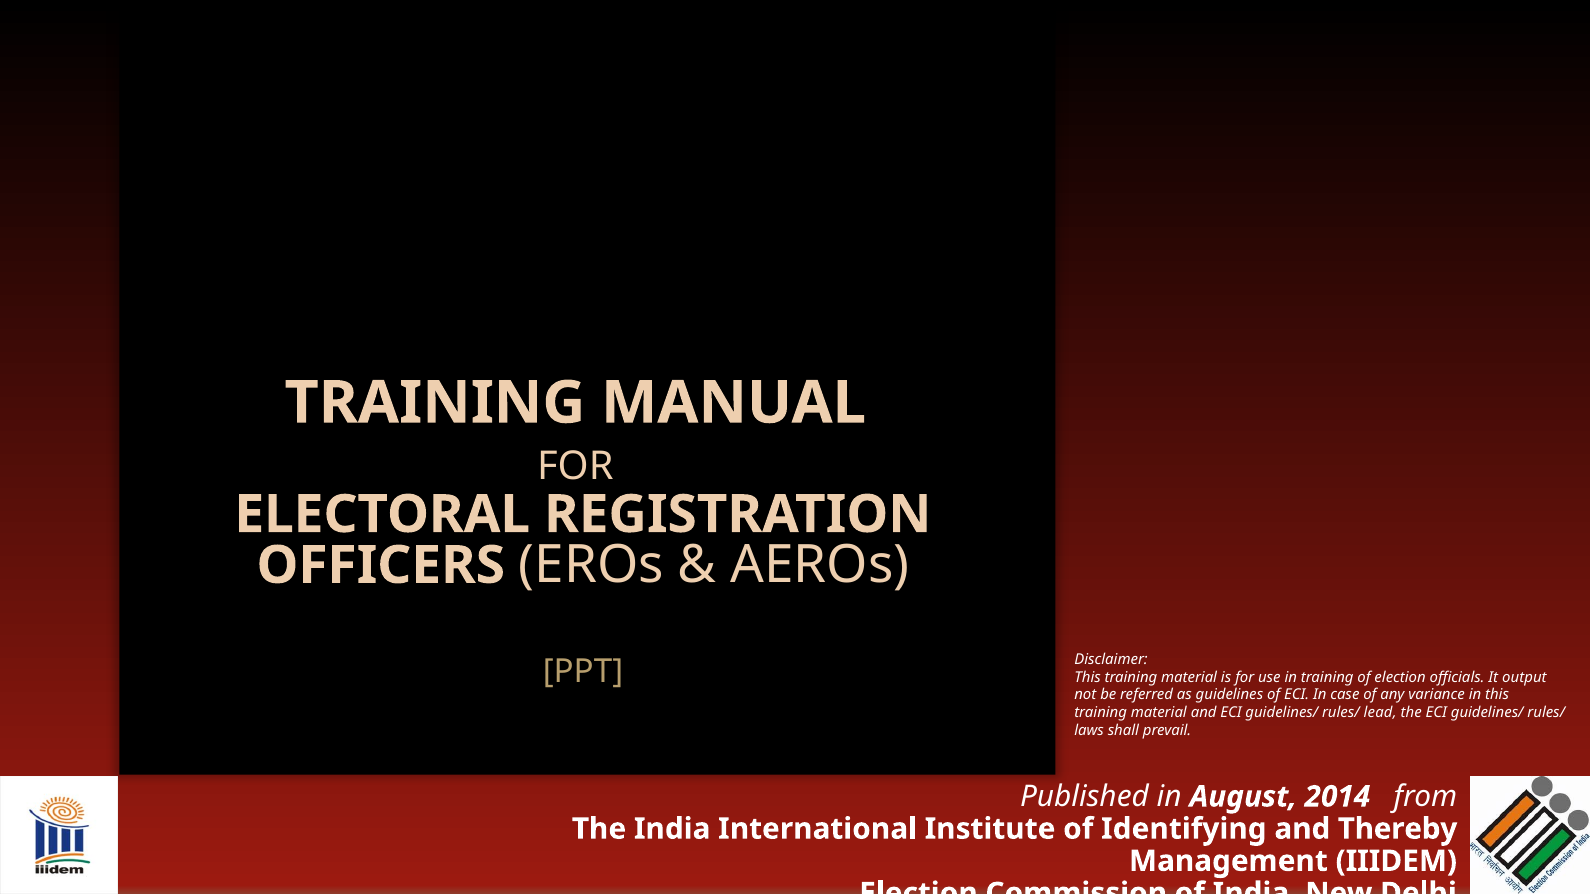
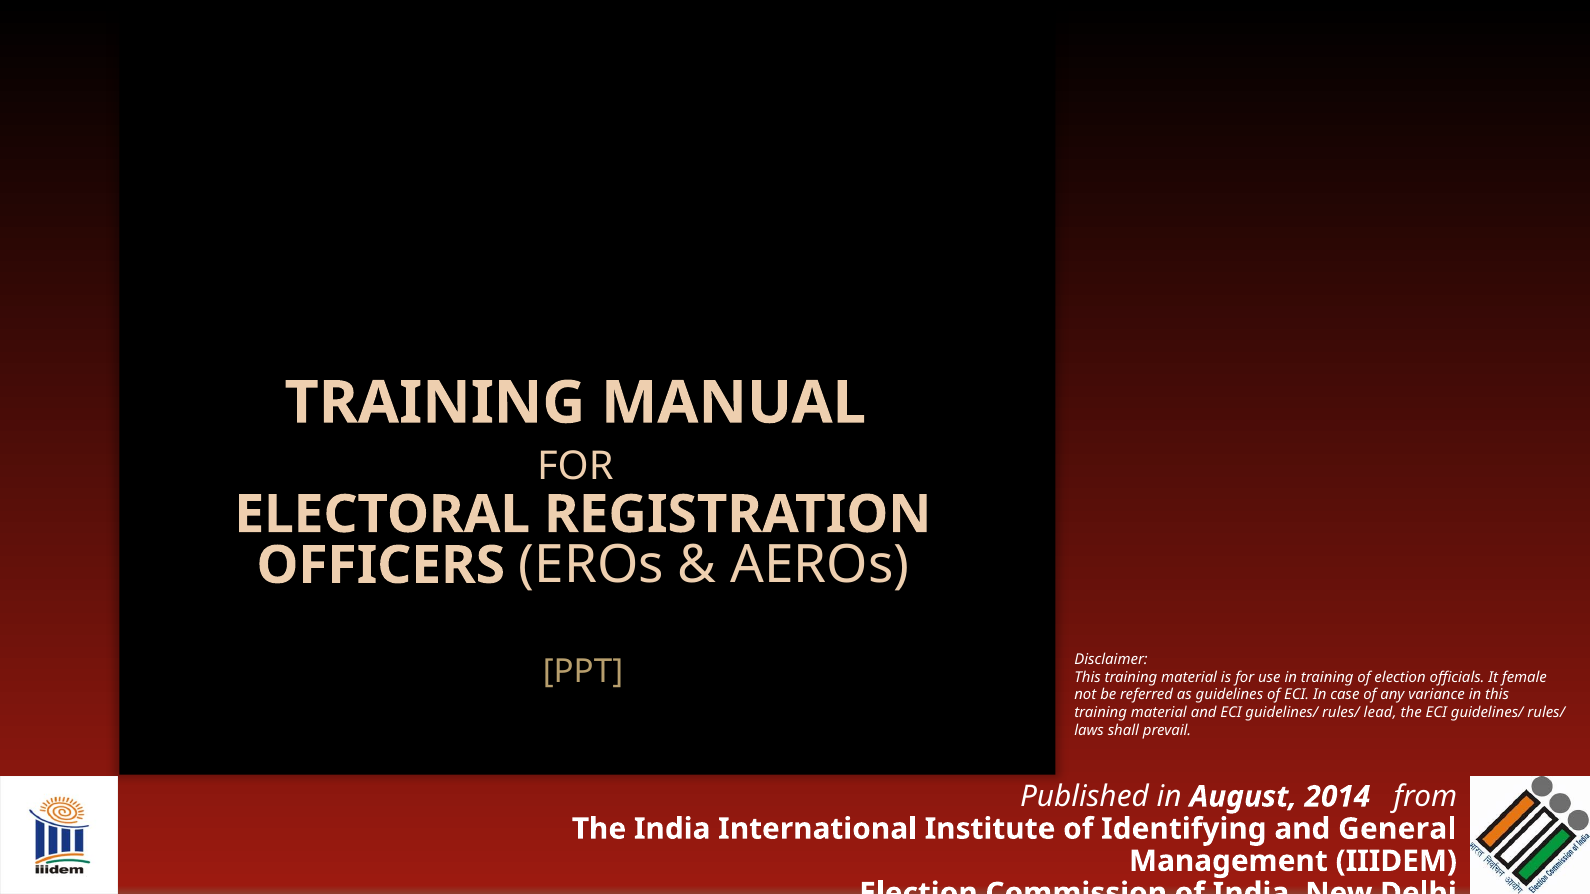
output: output -> female
Thereby: Thereby -> General
